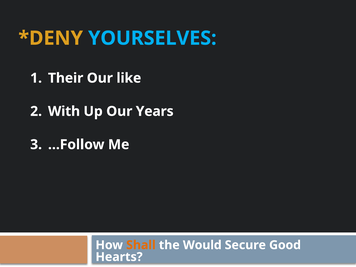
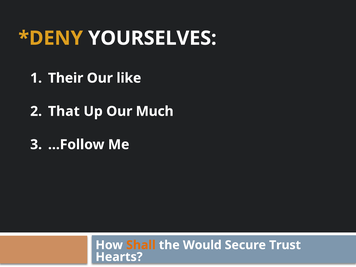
YOURSELVES colour: light blue -> white
With: With -> That
Years: Years -> Much
Good: Good -> Trust
